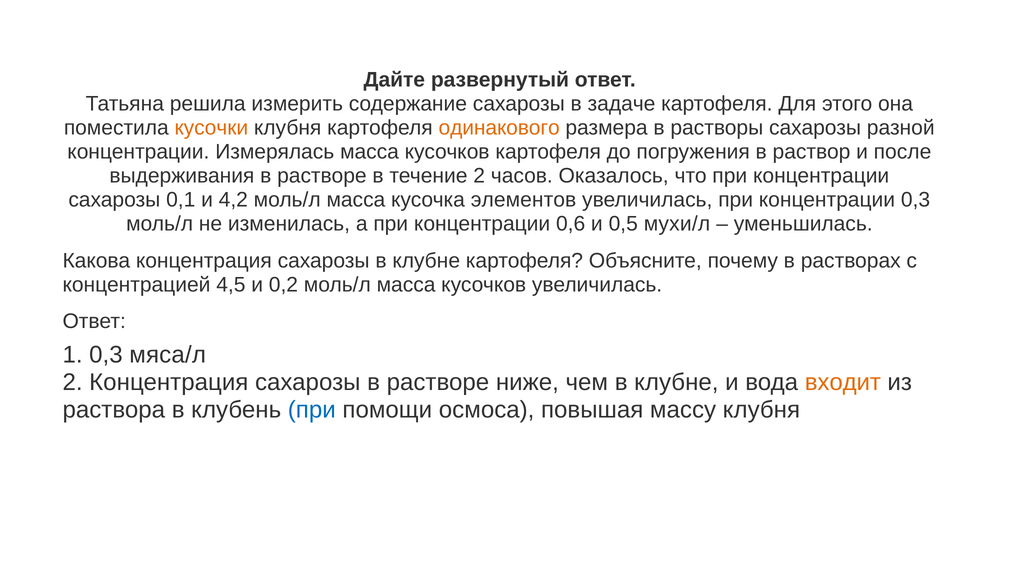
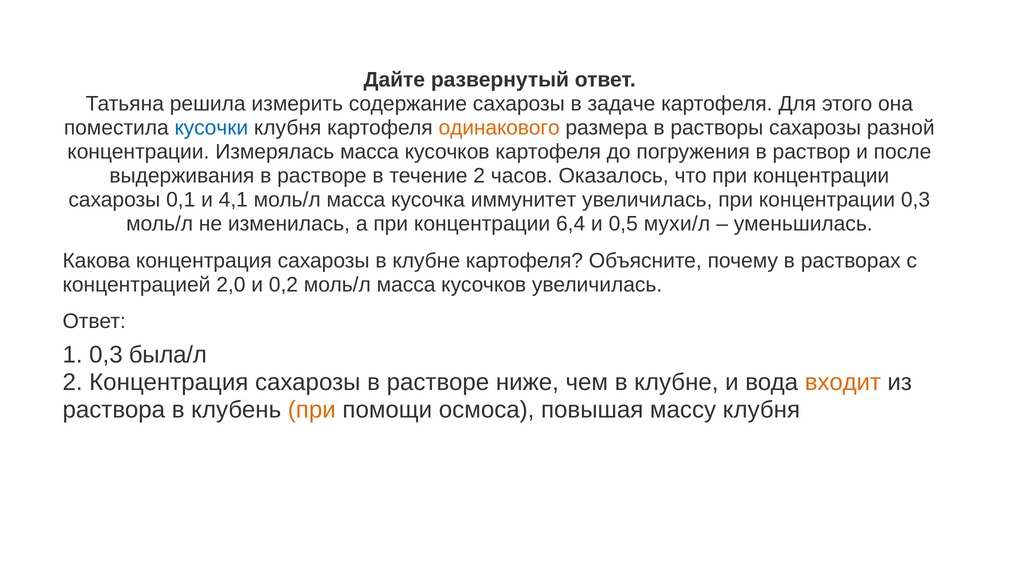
кусочки colour: orange -> blue
4,2: 4,2 -> 4,1
элементов: элементов -> иммунитет
0,6: 0,6 -> 6,4
4,5: 4,5 -> 2,0
мяса/л: мяса/л -> была/л
при at (312, 409) colour: blue -> orange
